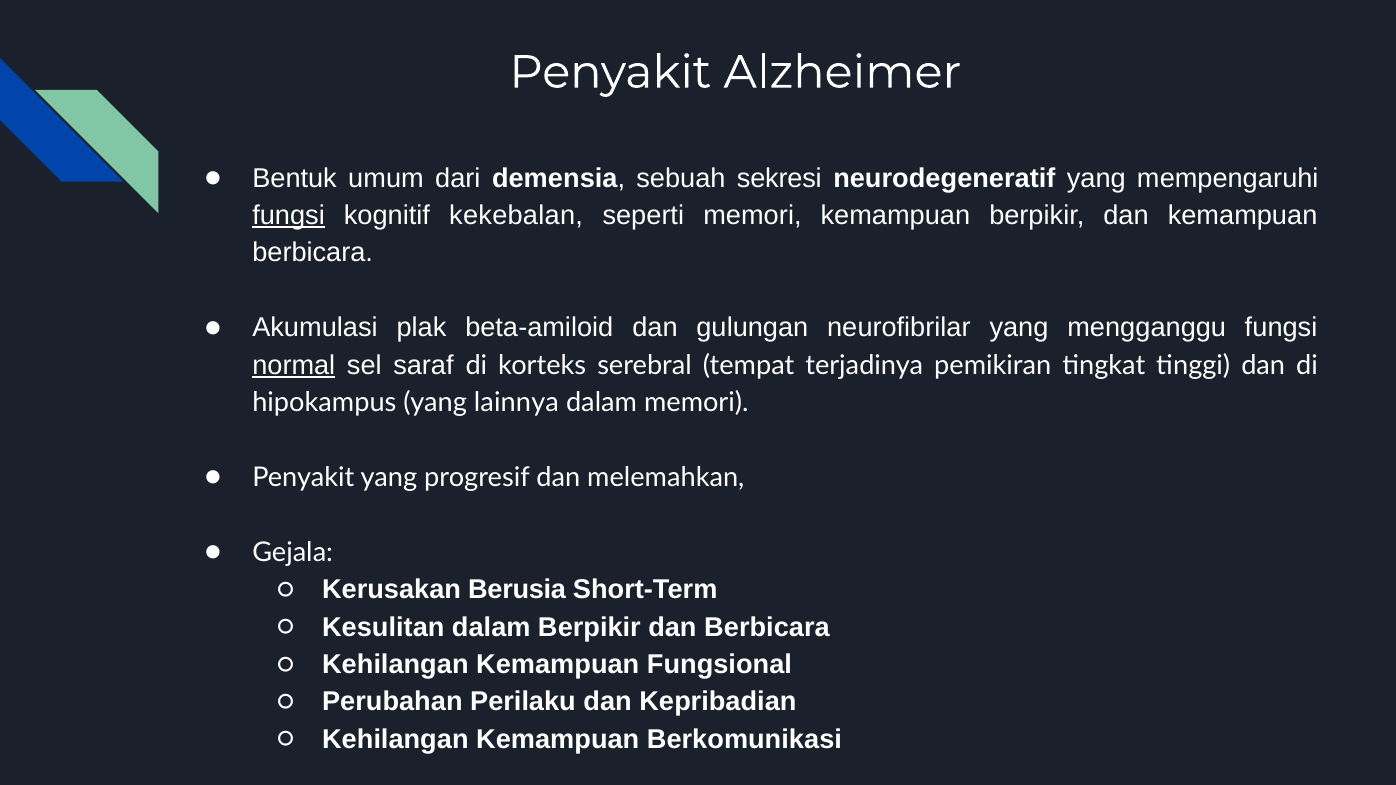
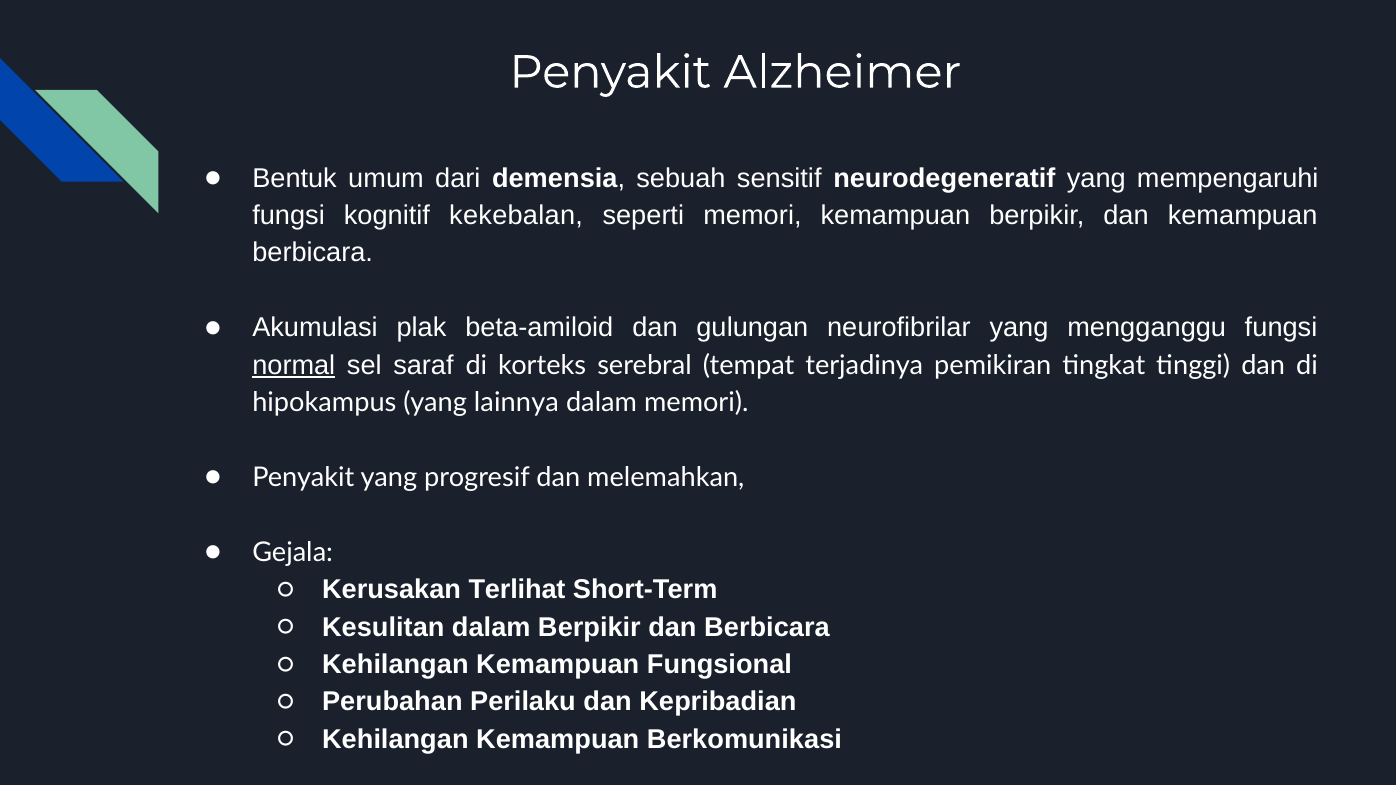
sekresi: sekresi -> sensitif
fungsi at (289, 216) underline: present -> none
Berusia: Berusia -> Terlihat
